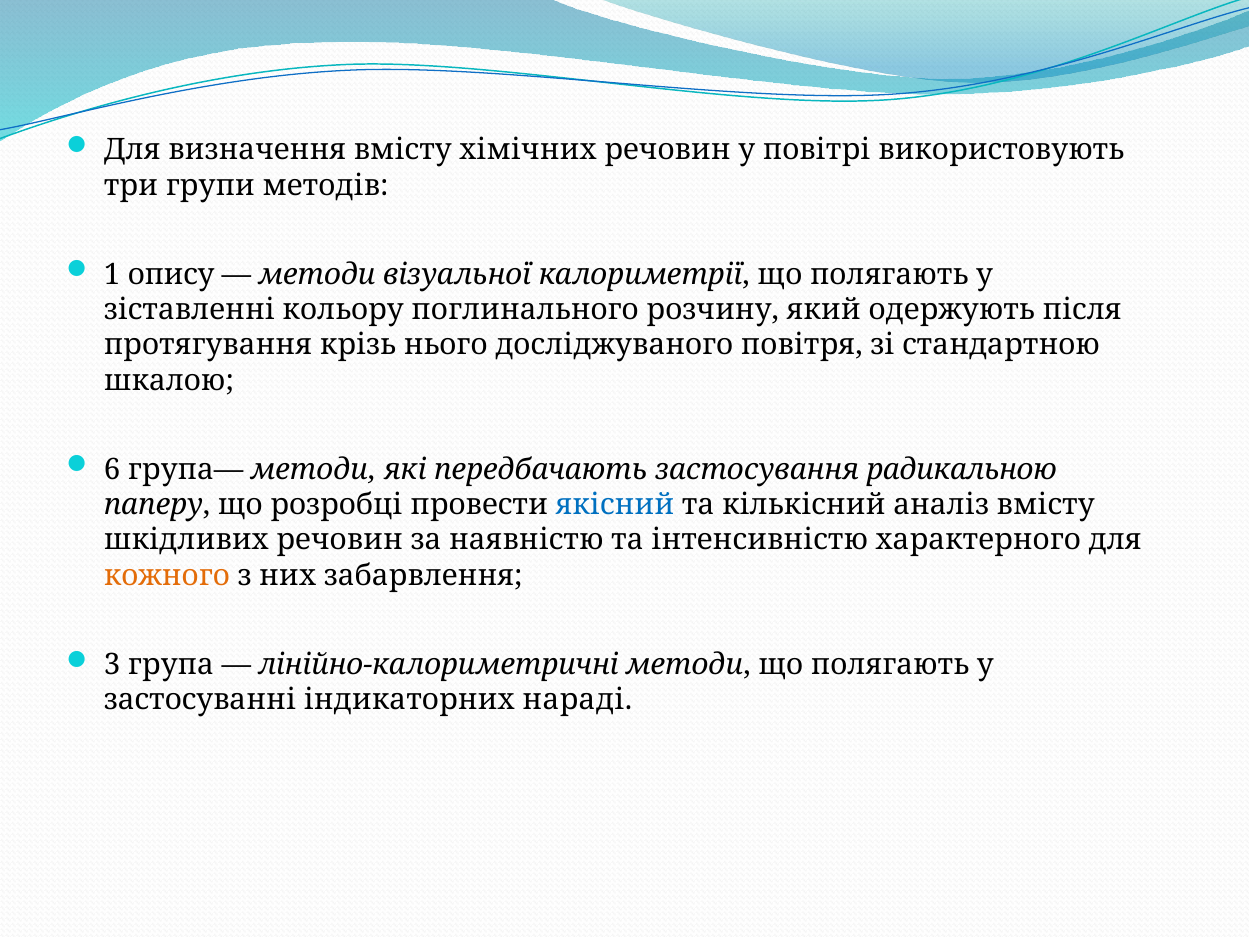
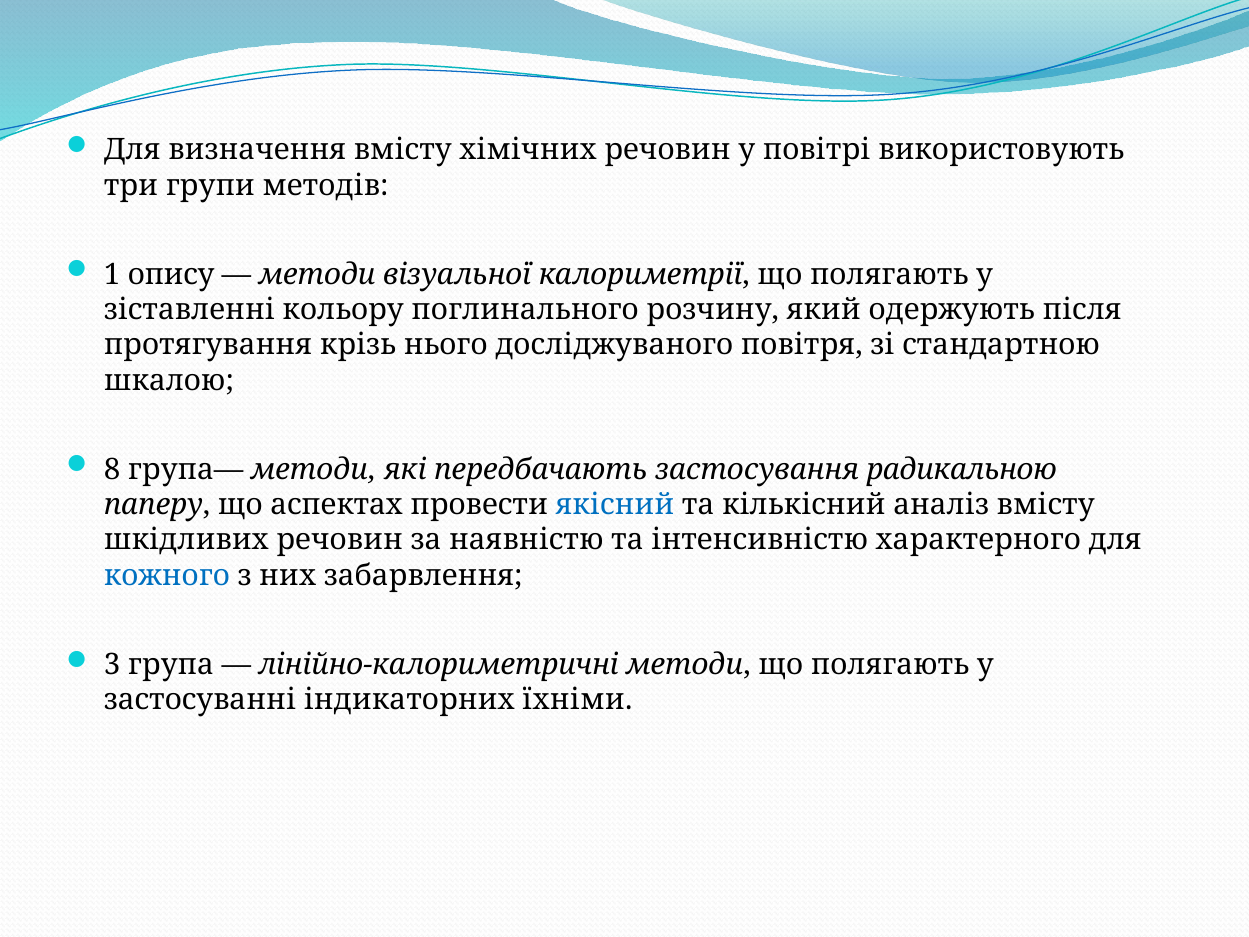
6: 6 -> 8
розробці: розробці -> аспектах
кожного colour: orange -> blue
нараді: нараді -> їхніми
